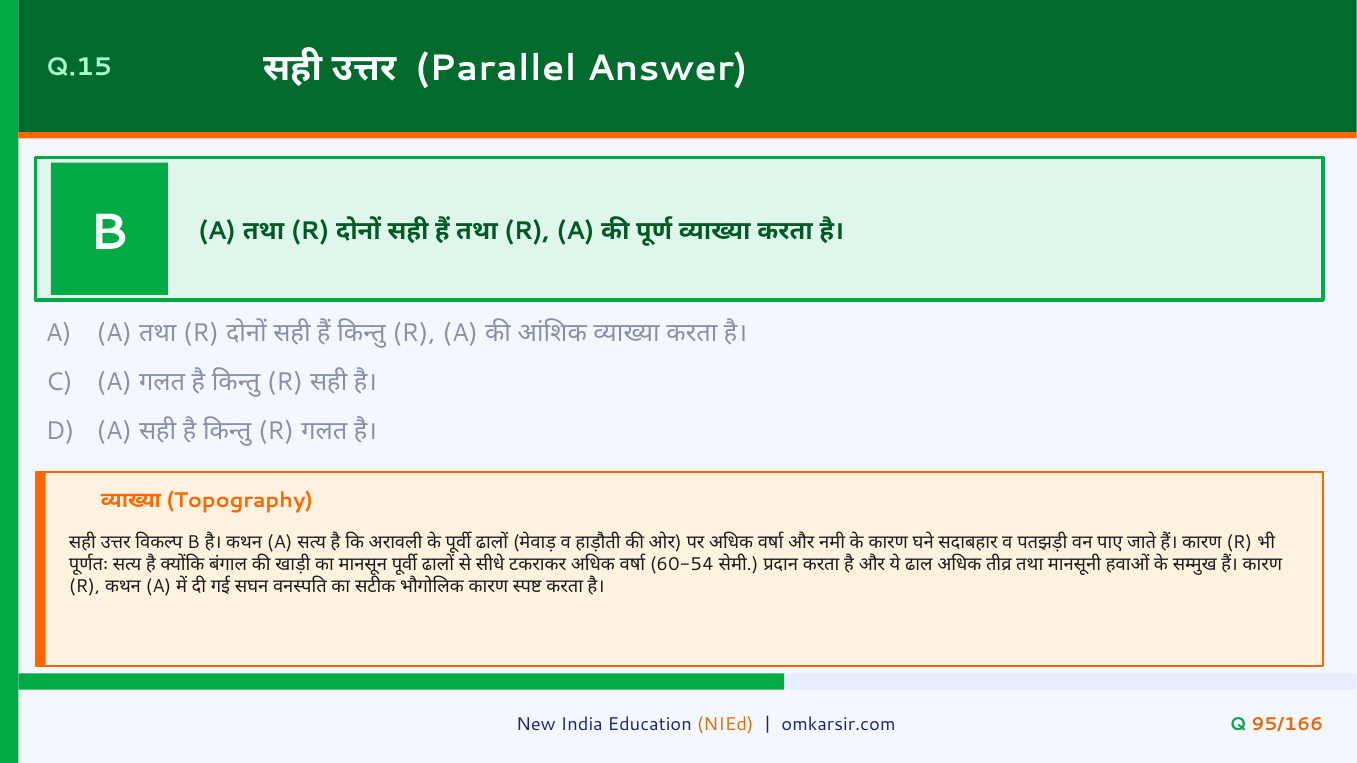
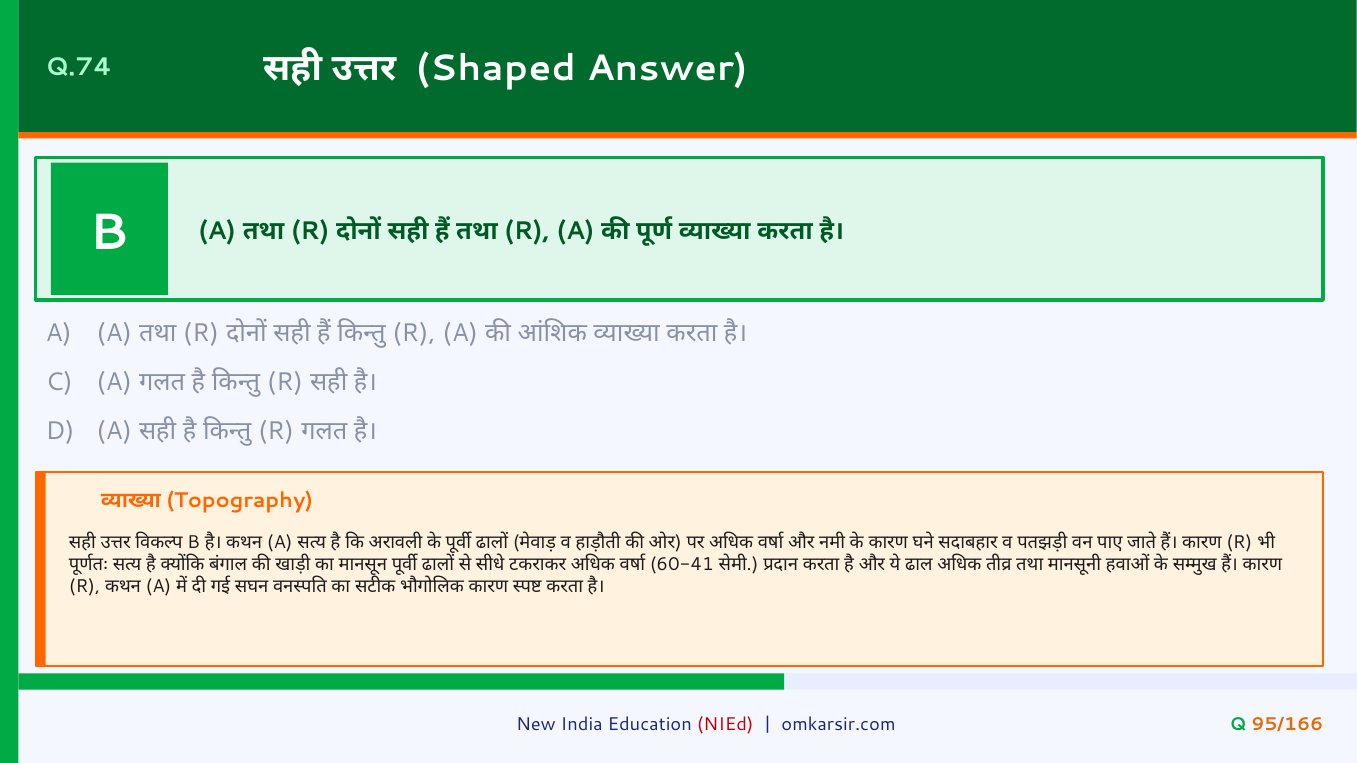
Q.15: Q.15 -> Q.74
Parallel: Parallel -> Shaped
60-54: 60-54 -> 60-41
NIEd colour: orange -> red
